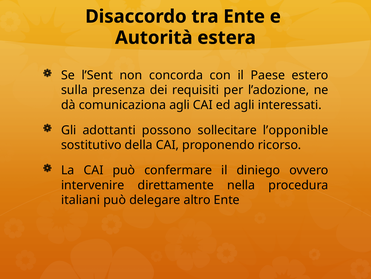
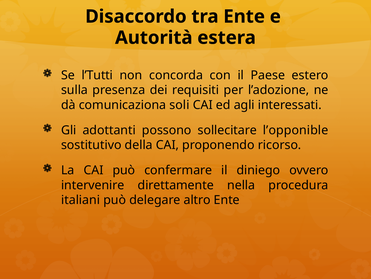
l’Sent: l’Sent -> l’Tutti
comunicaziona agli: agli -> soli
